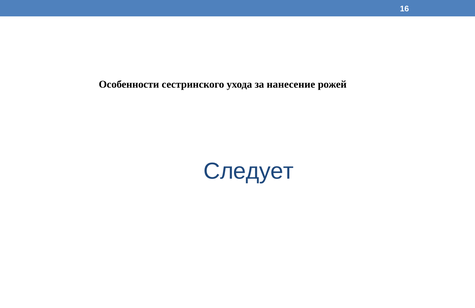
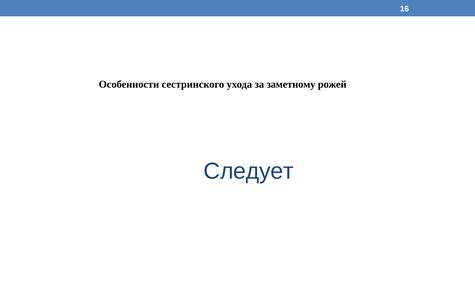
нанесение: нанесение -> заметному
